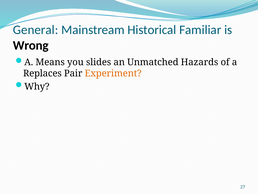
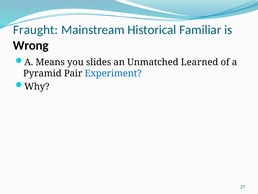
General: General -> Fraught
Hazards: Hazards -> Learned
Replaces: Replaces -> Pyramid
Experiment colour: orange -> blue
